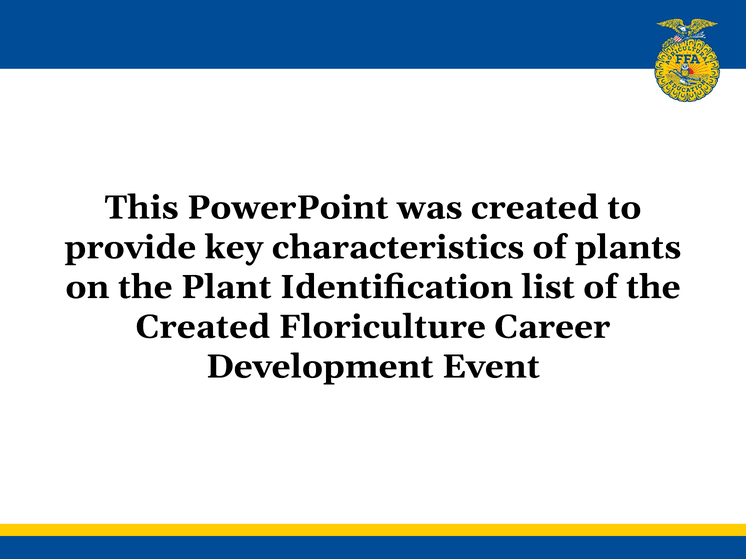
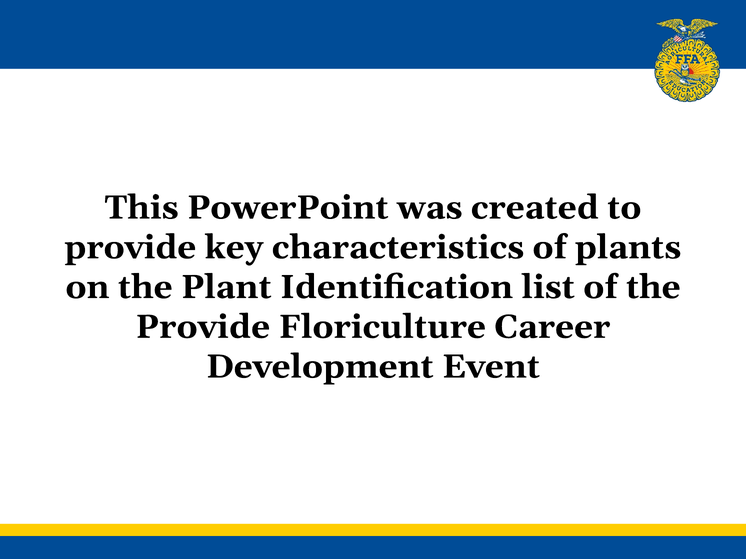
Created at (203, 327): Created -> Provide
